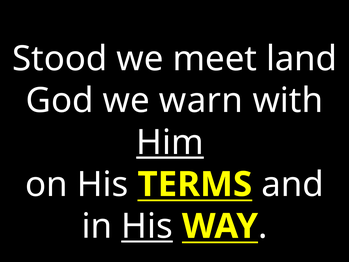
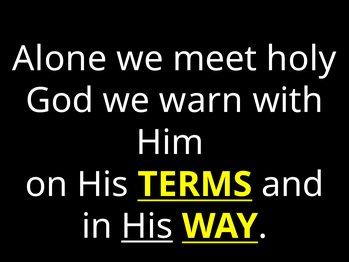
Stood: Stood -> Alone
land: land -> holy
Him underline: present -> none
